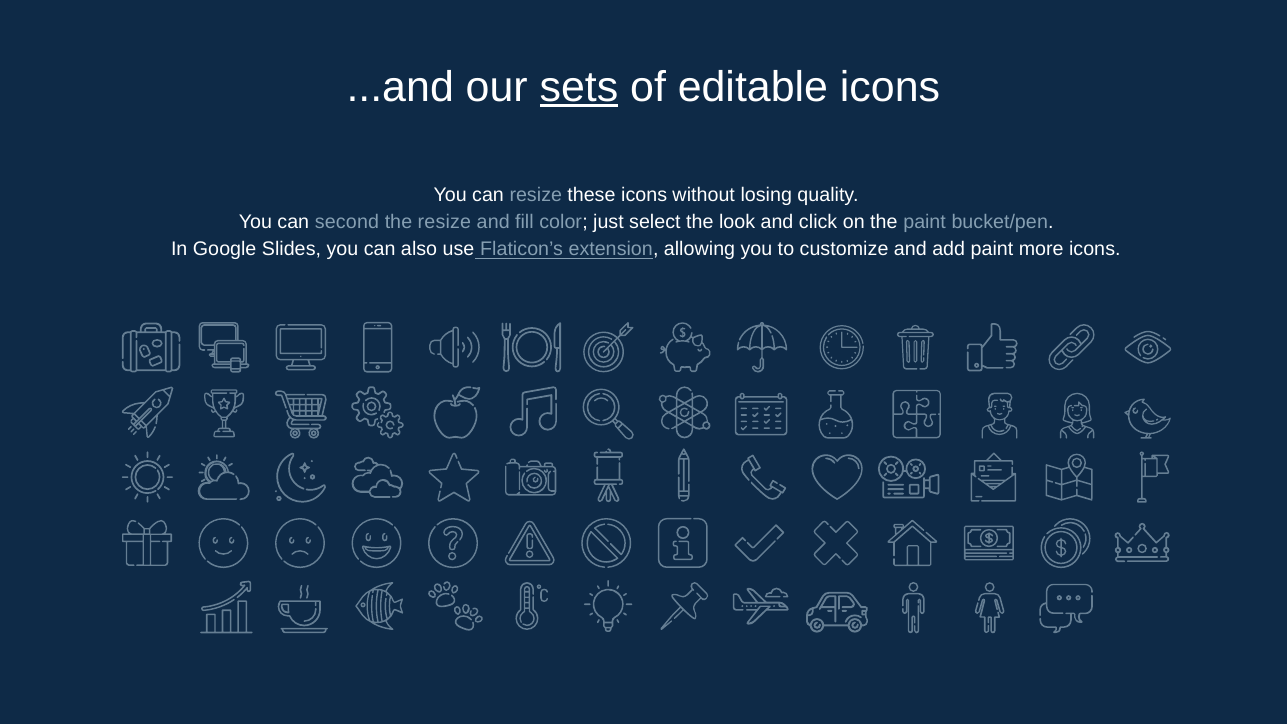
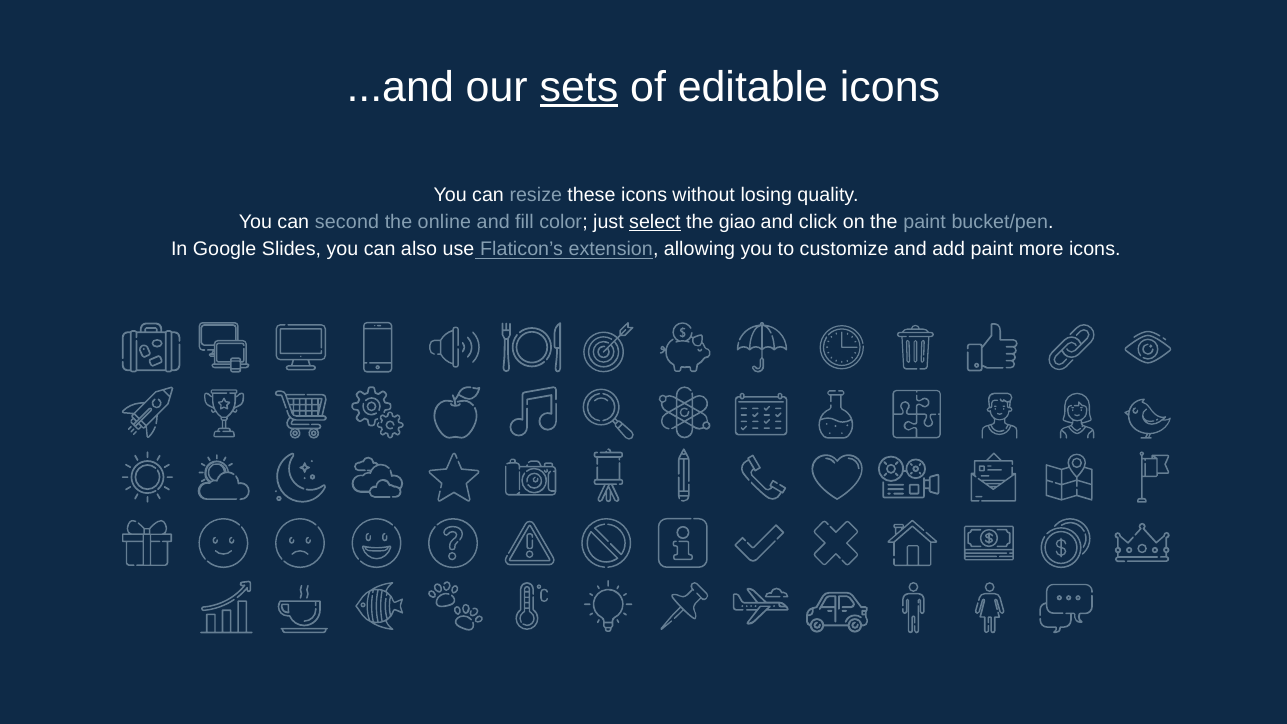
the resize: resize -> online
select underline: none -> present
look: look -> giao
